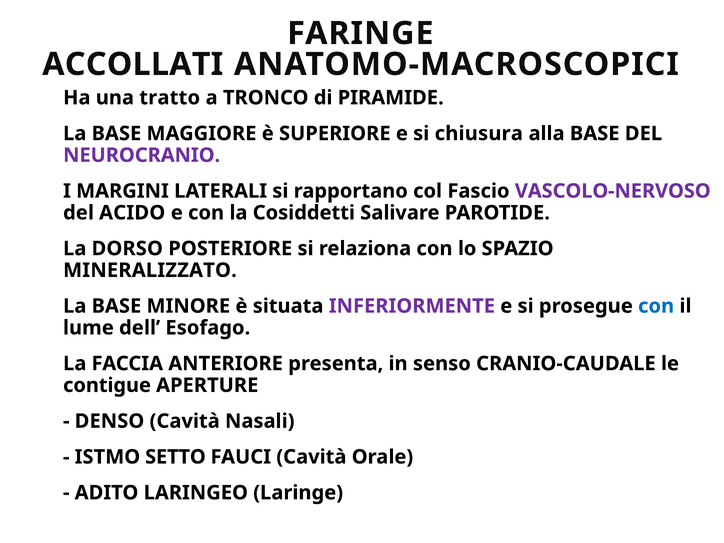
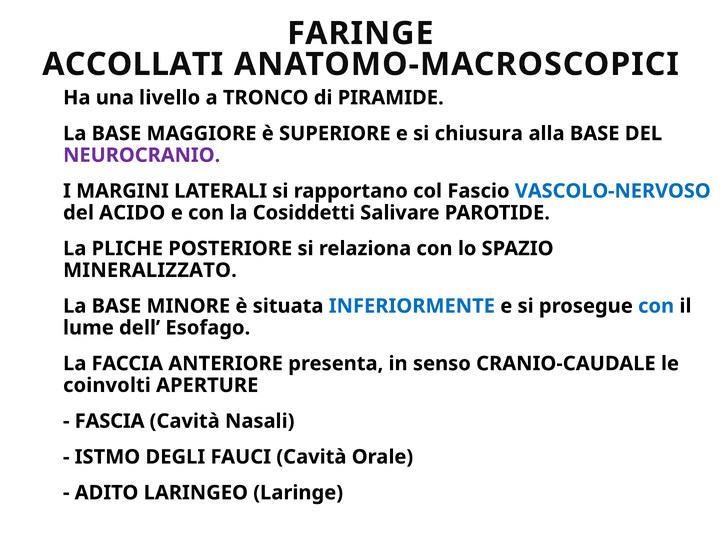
tratto: tratto -> livello
VASCOLO-NERVOSO colour: purple -> blue
DORSO: DORSO -> PLICHE
INFERIORMENTE colour: purple -> blue
contigue: contigue -> coinvolti
DENSO: DENSO -> FASCIA
SETTO: SETTO -> DEGLI
